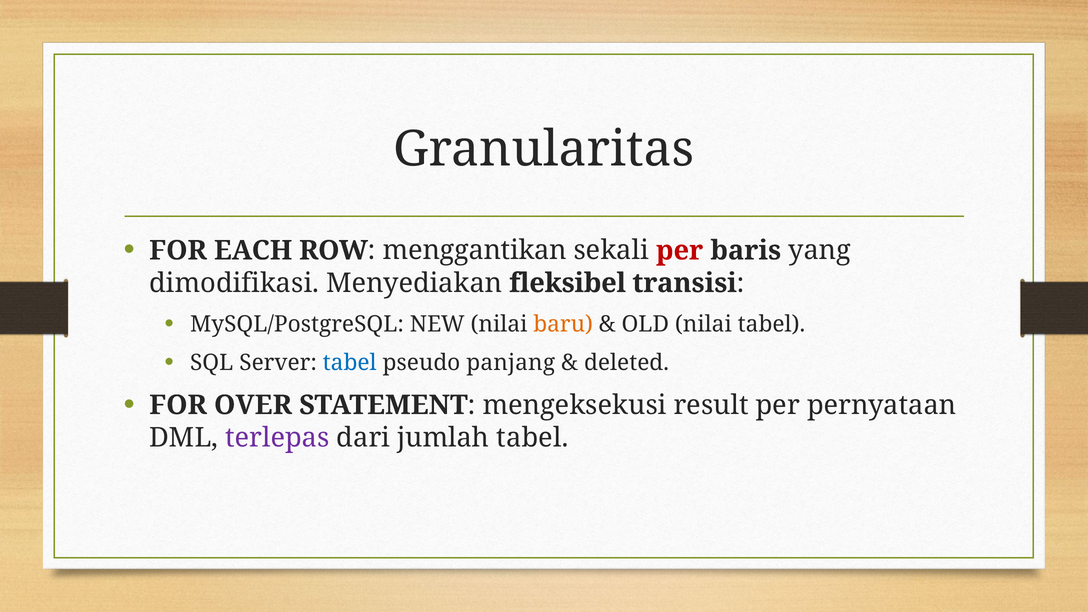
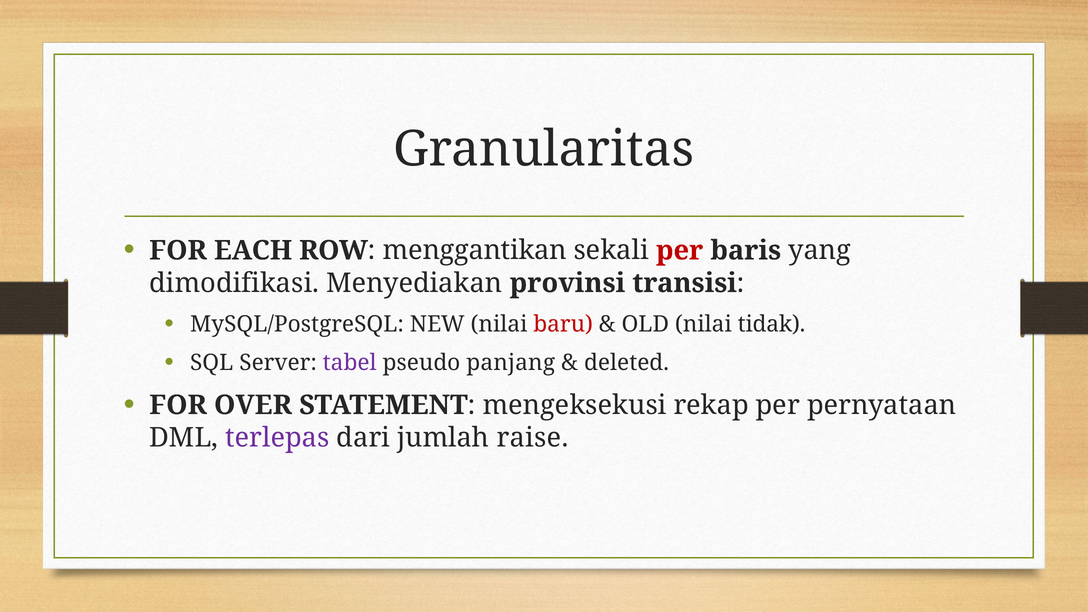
fleksibel: fleksibel -> provinsi
baru colour: orange -> red
nilai tabel: tabel -> tidak
tabel at (350, 363) colour: blue -> purple
result: result -> rekap
jumlah tabel: tabel -> raise
